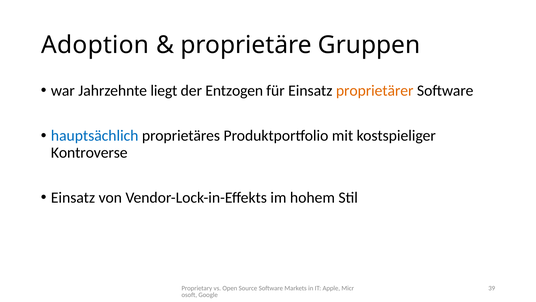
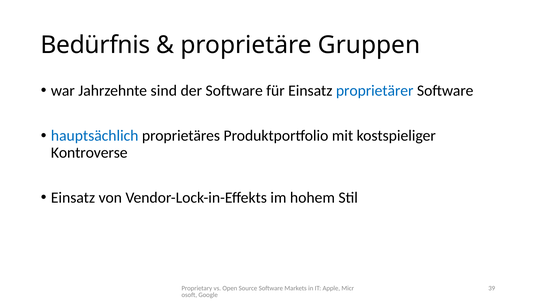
Adoption: Adoption -> Bedürfnis
liegt: liegt -> sind
der Entzogen: Entzogen -> Software
proprietärer colour: orange -> blue
